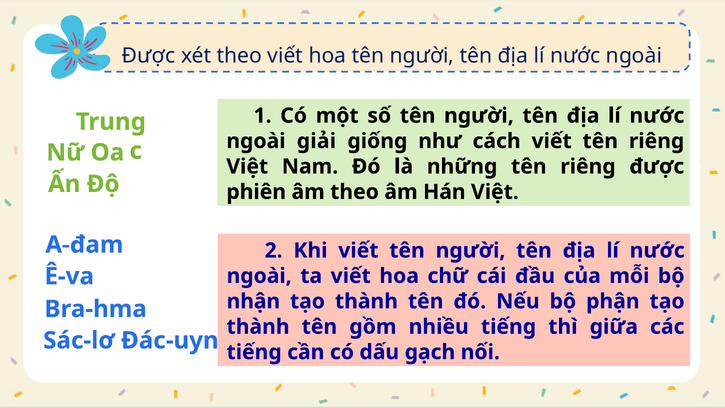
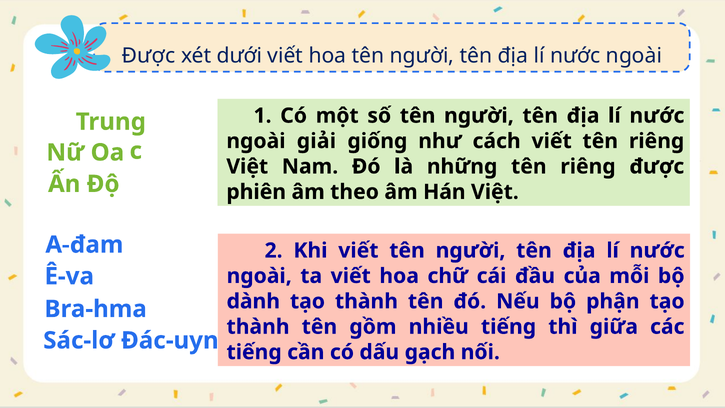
xét theo: theo -> dưới
nhận: nhận -> dành
